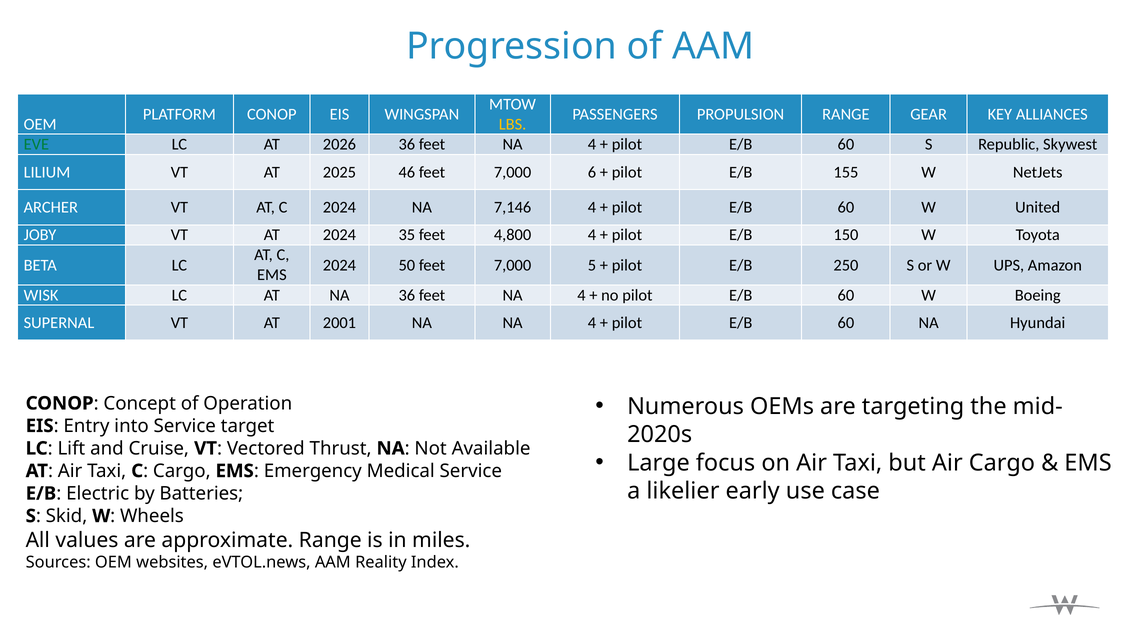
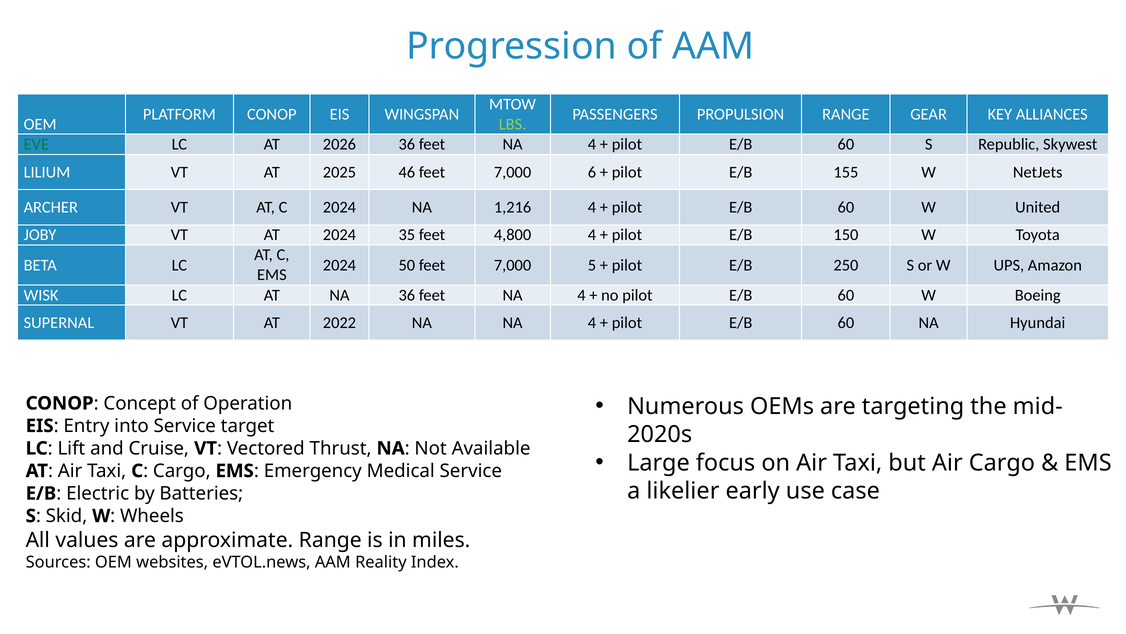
LBS colour: yellow -> light green
7,146: 7,146 -> 1,216
2001: 2001 -> 2022
